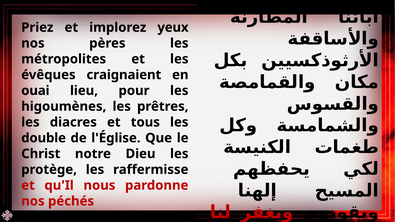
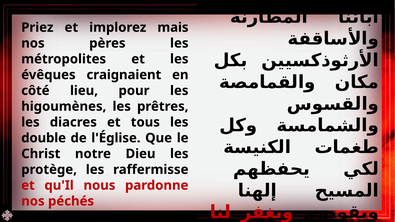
yeux: yeux -> mais
ouai: ouai -> côté
